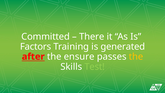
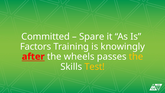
There: There -> Spare
generated: generated -> knowingly
ensure: ensure -> wheels
Test colour: light green -> yellow
